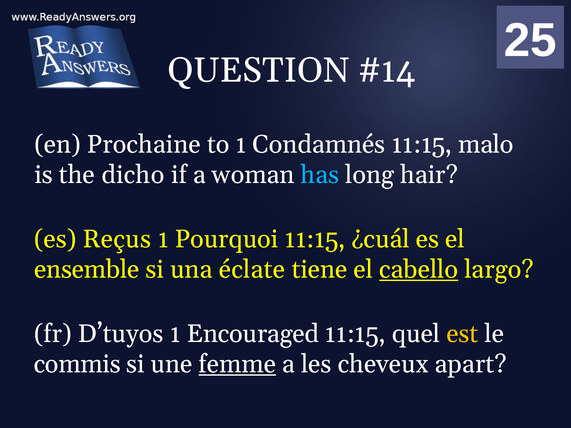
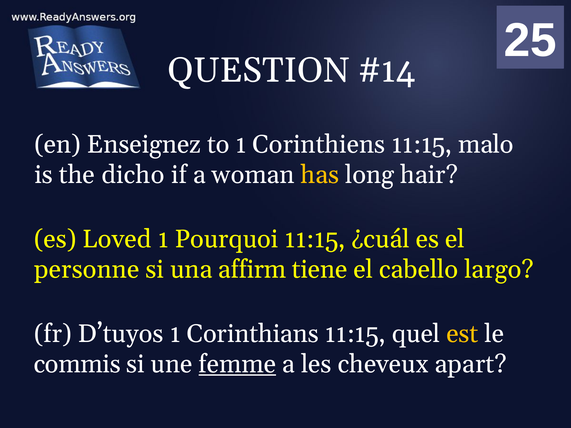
Prochaine: Prochaine -> Enseignez
Condamnés: Condamnés -> Corinthiens
has colour: light blue -> yellow
Reçus: Reçus -> Loved
ensemble: ensemble -> personne
éclate: éclate -> affirm
cabello underline: present -> none
Encouraged: Encouraged -> Corinthians
